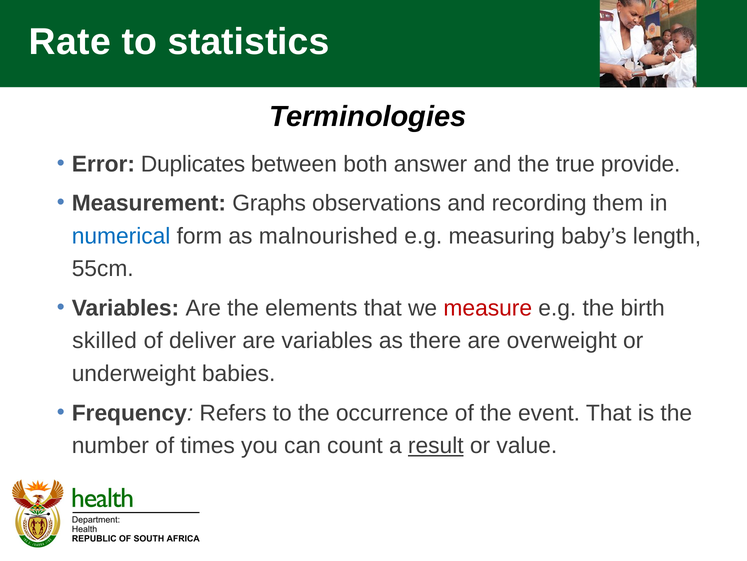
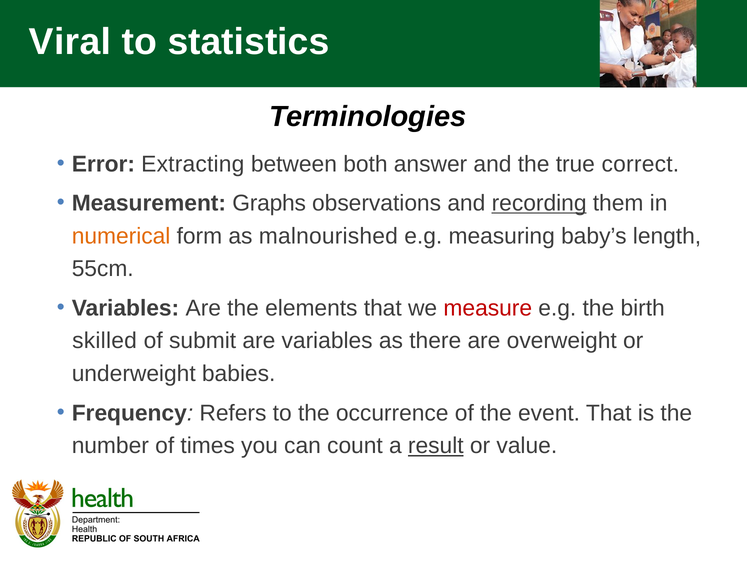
Rate: Rate -> Viral
Duplicates: Duplicates -> Extracting
provide: provide -> correct
recording underline: none -> present
numerical colour: blue -> orange
deliver: deliver -> submit
